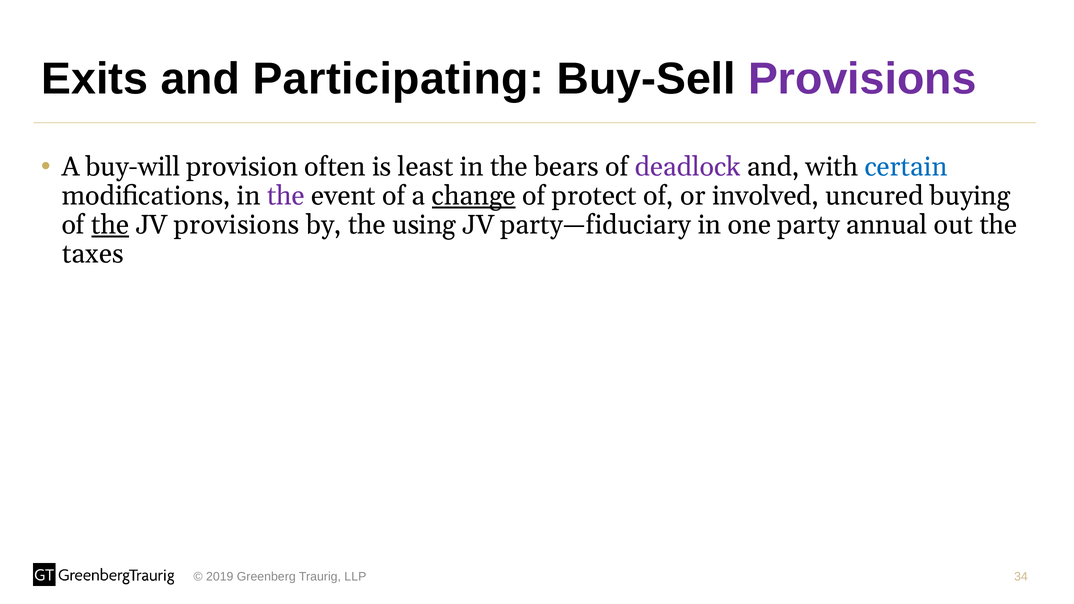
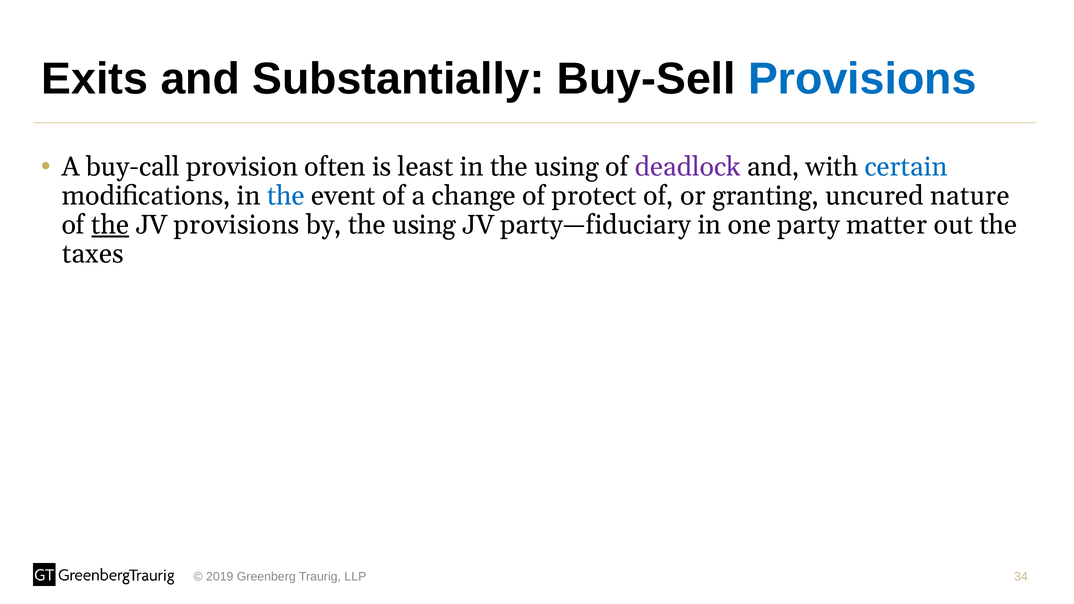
Participating: Participating -> Substantially
Provisions at (862, 79) colour: purple -> blue
buy-will: buy-will -> buy-call
in the bears: bears -> using
the at (286, 196) colour: purple -> blue
change underline: present -> none
involved: involved -> granting
buying: buying -> nature
annual: annual -> matter
